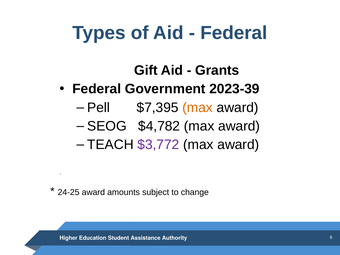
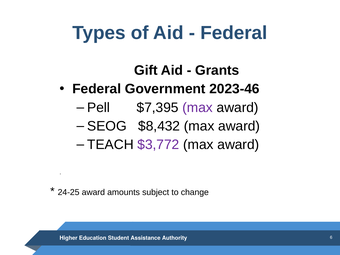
2023-39: 2023-39 -> 2023-46
max at (198, 108) colour: orange -> purple
$4,782: $4,782 -> $8,432
